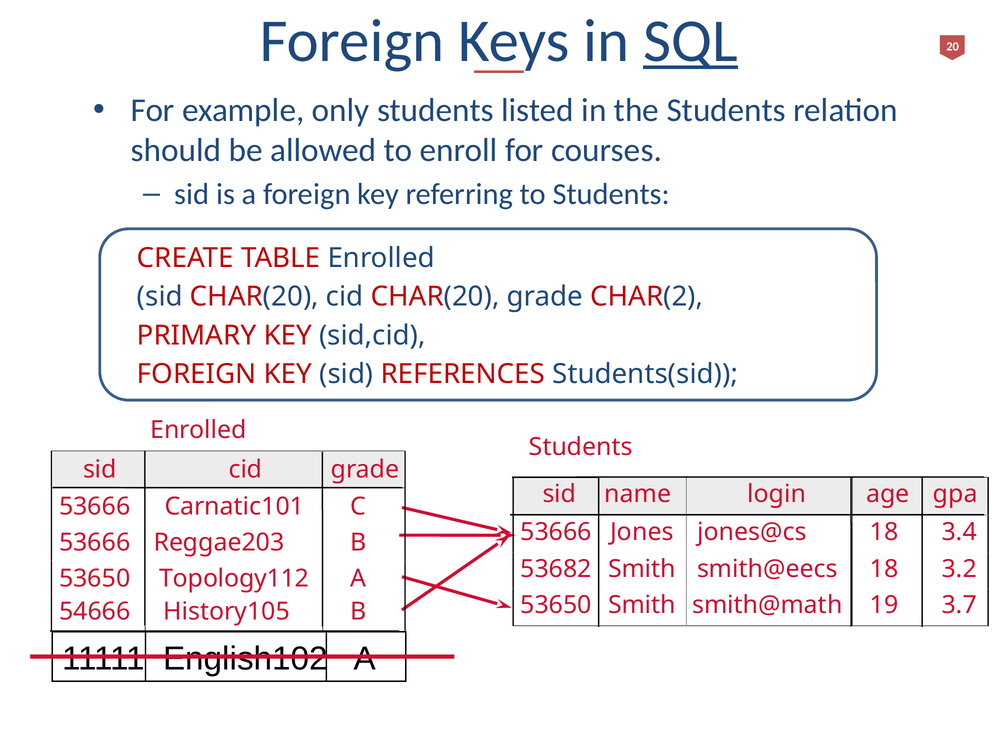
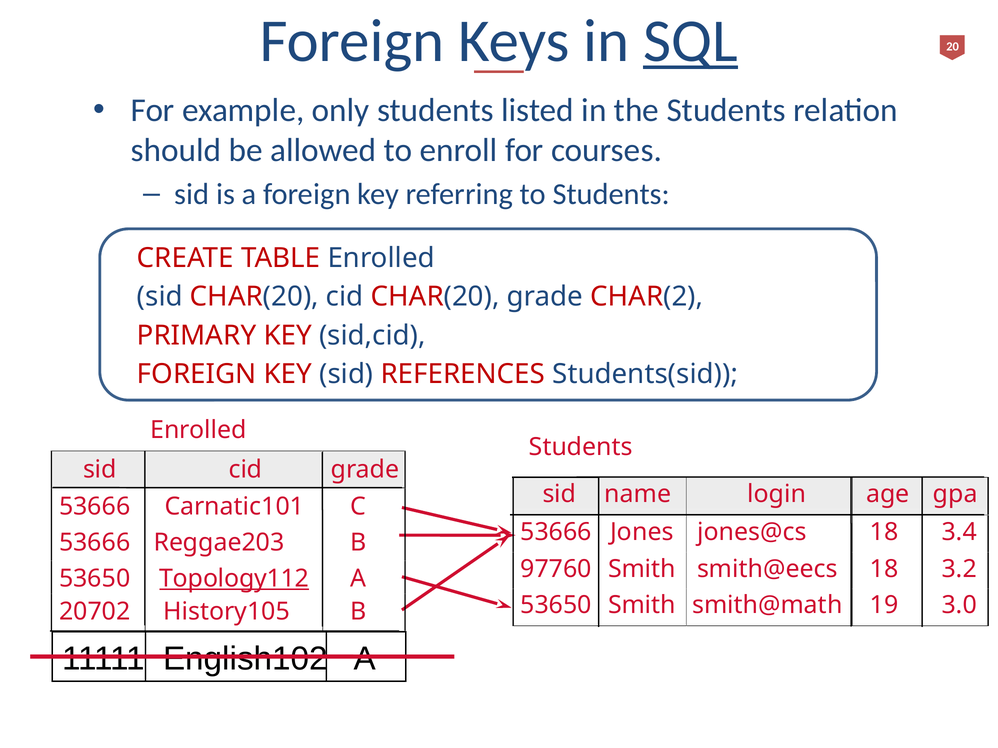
53682: 53682 -> 97760
Topology112 underline: none -> present
3.7: 3.7 -> 3.0
54666: 54666 -> 20702
